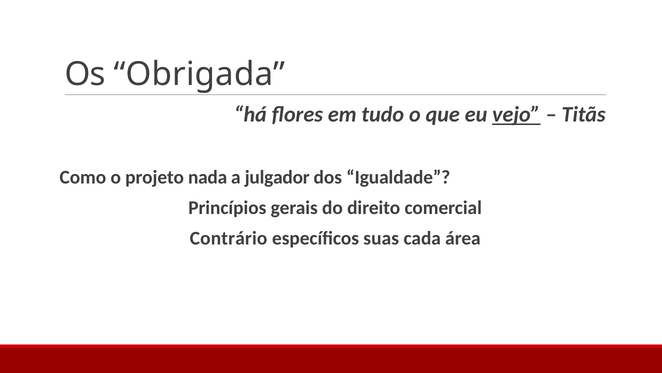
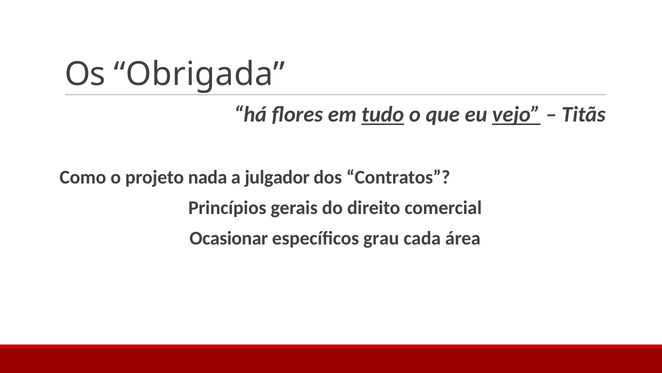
tudo underline: none -> present
Igualdade: Igualdade -> Contratos
Contrário: Contrário -> Ocasionar
suas: suas -> grau
